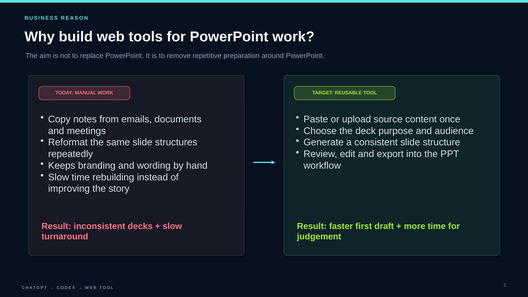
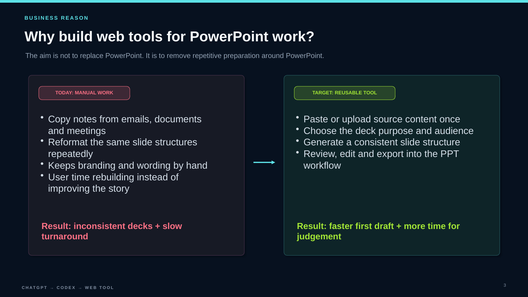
Slow at (59, 177): Slow -> User
